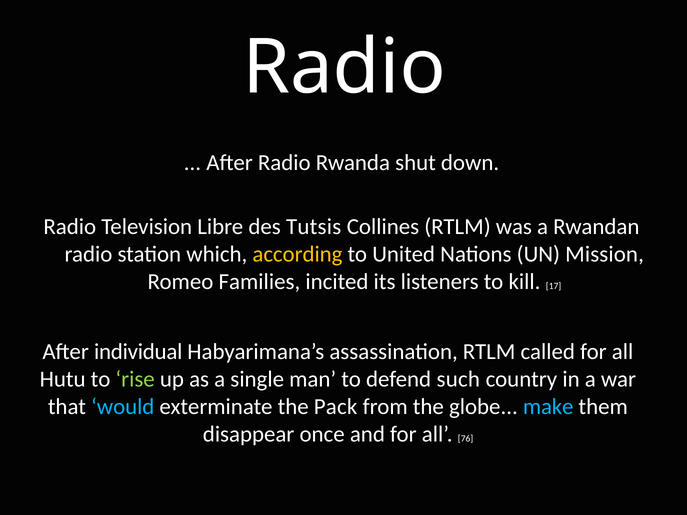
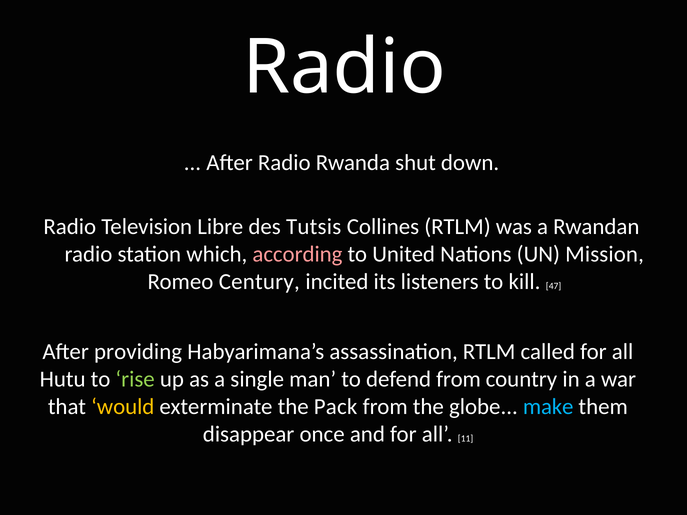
according colour: yellow -> pink
Families: Families -> Century
17: 17 -> 47
individual: individual -> providing
defend such: such -> from
would colour: light blue -> yellow
76: 76 -> 11
